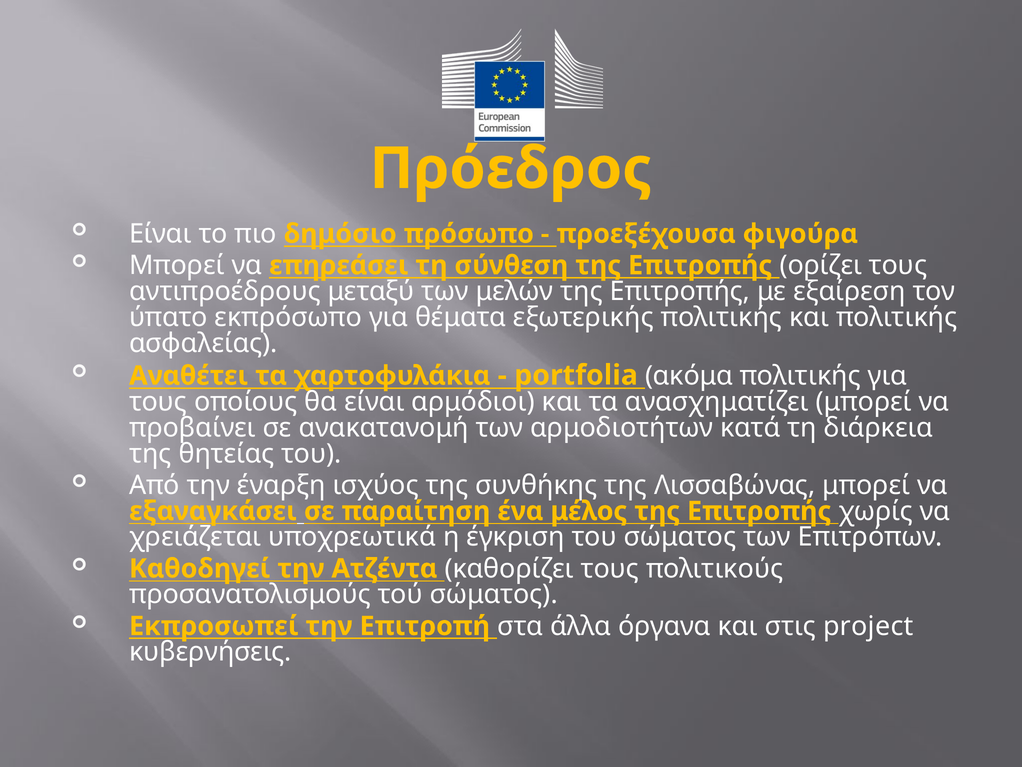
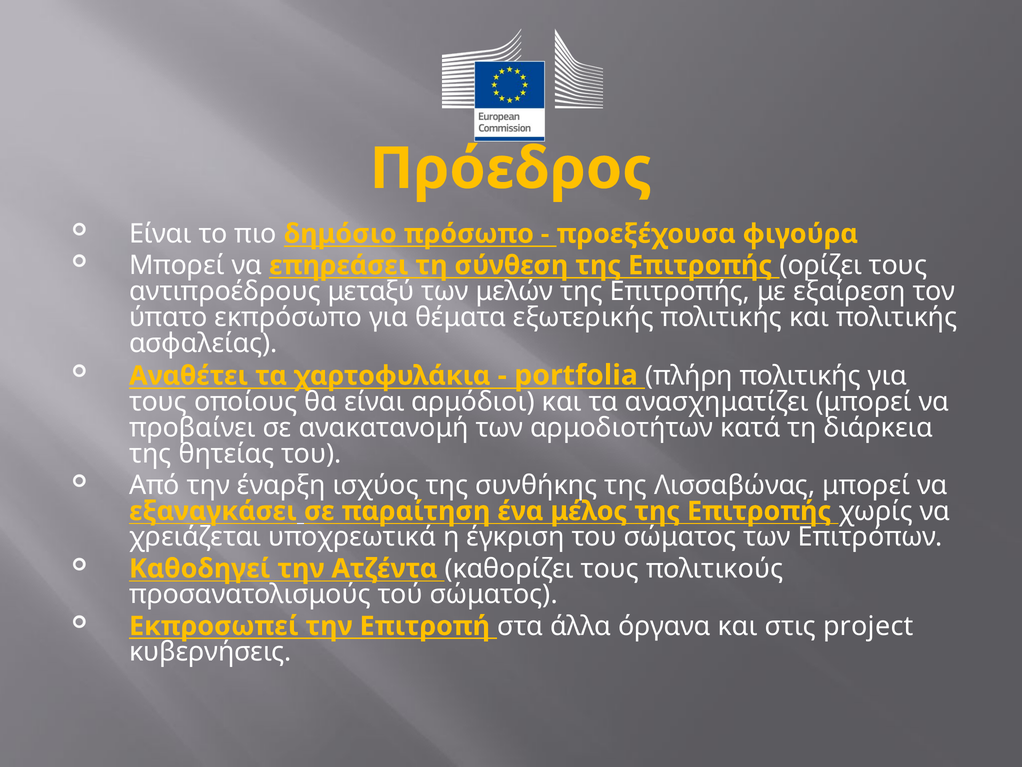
ακόμα: ακόμα -> πλήρη
